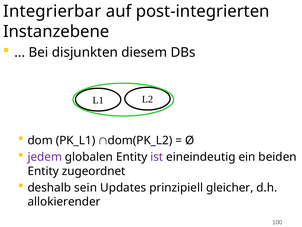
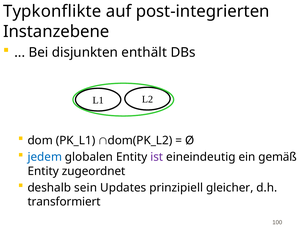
Integrierbar: Integrierbar -> Typkonflikte
diesem: diesem -> enthält
jedem colour: purple -> blue
beiden: beiden -> gemäß
allokierender: allokierender -> transformiert
